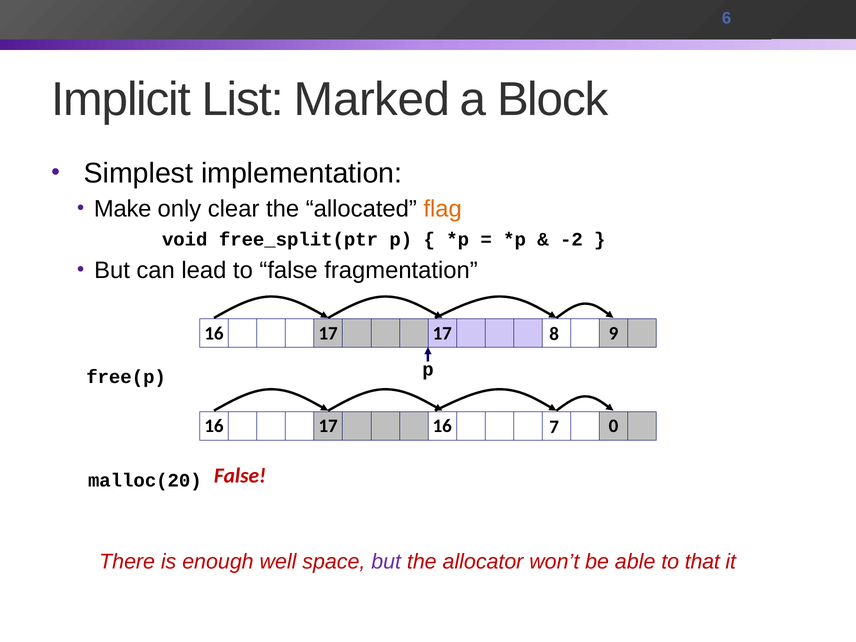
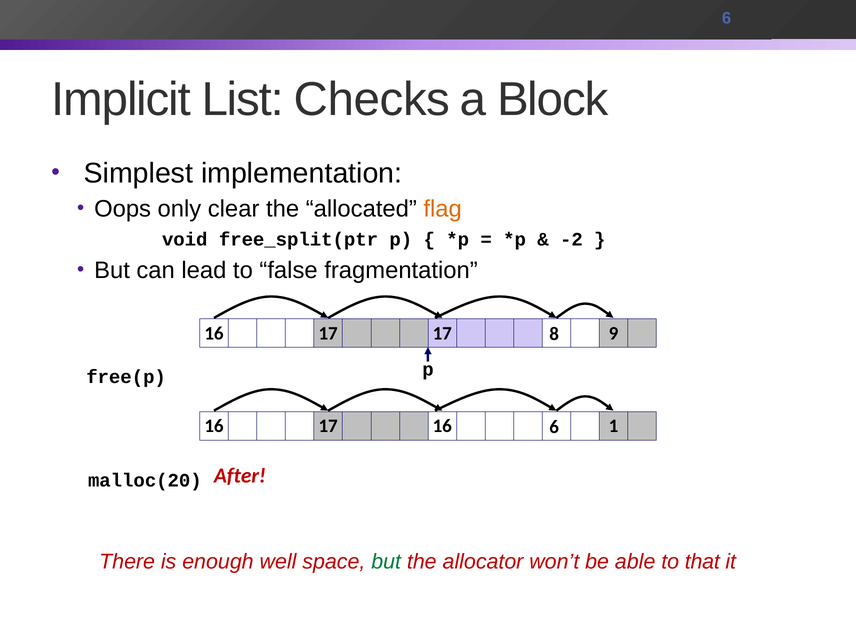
Marked: Marked -> Checks
Make: Make -> Oops
16 7: 7 -> 6
0: 0 -> 1
malloc(20 False: False -> After
but at (386, 562) colour: purple -> green
